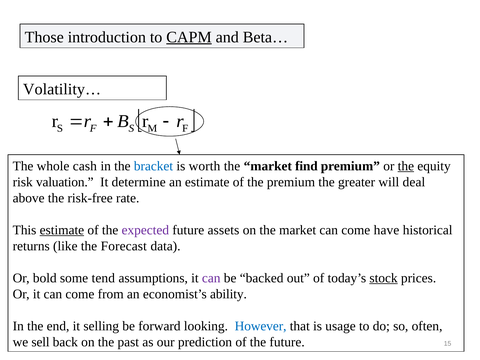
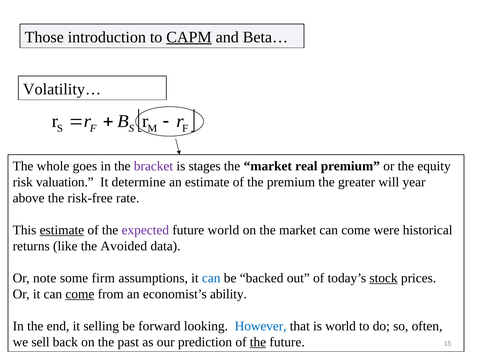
cash: cash -> goes
bracket colour: blue -> purple
worth: worth -> stages
find: find -> real
the at (406, 166) underline: present -> none
deal: deal -> year
future assets: assets -> world
have: have -> were
Forecast: Forecast -> Avoided
bold: bold -> note
tend: tend -> firm
can at (211, 278) colour: purple -> blue
come at (80, 294) underline: none -> present
is usage: usage -> world
the at (258, 342) underline: none -> present
